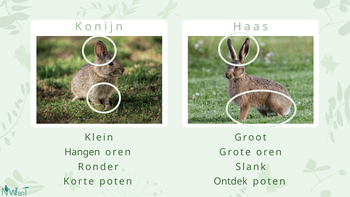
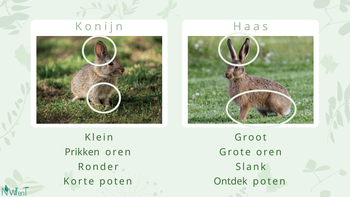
Hangen: Hangen -> Prikken
